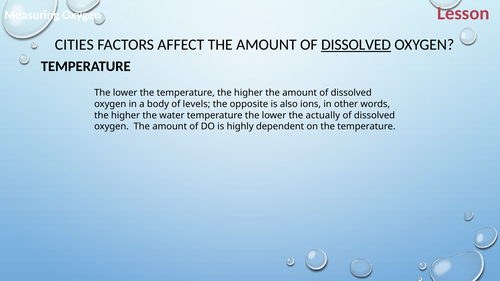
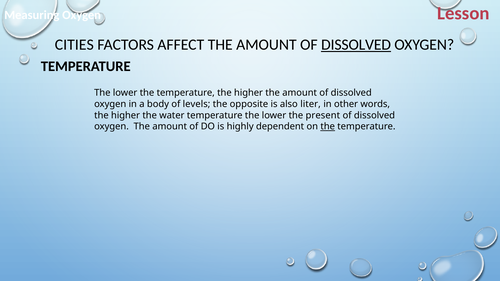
ions: ions -> liter
actually: actually -> present
the at (328, 127) underline: none -> present
